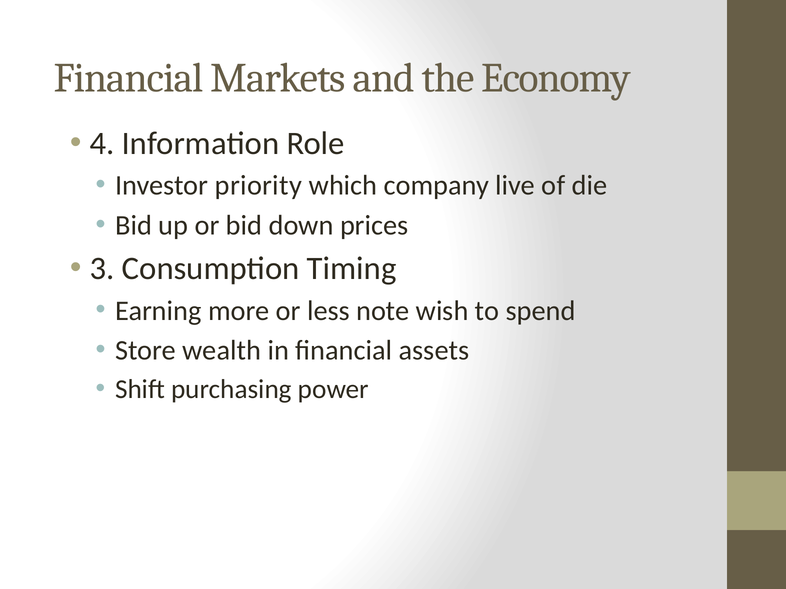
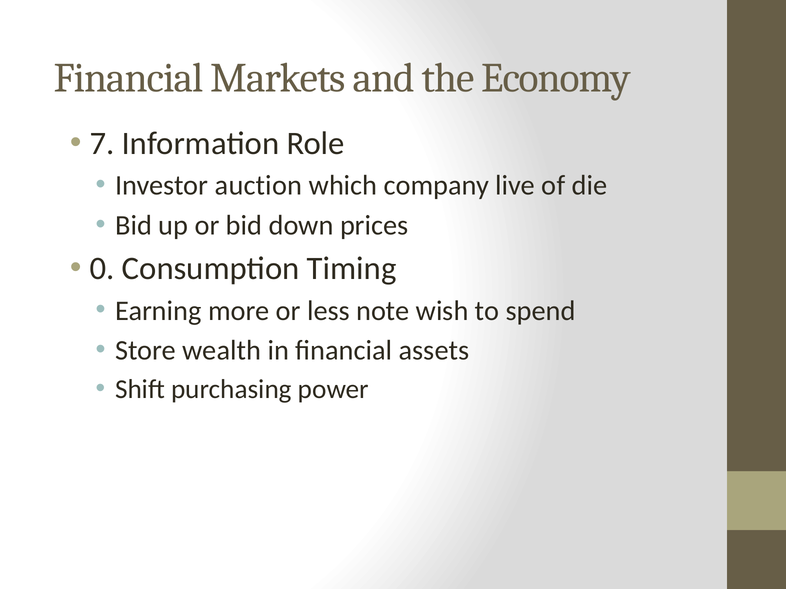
4: 4 -> 7
priority: priority -> auction
3: 3 -> 0
